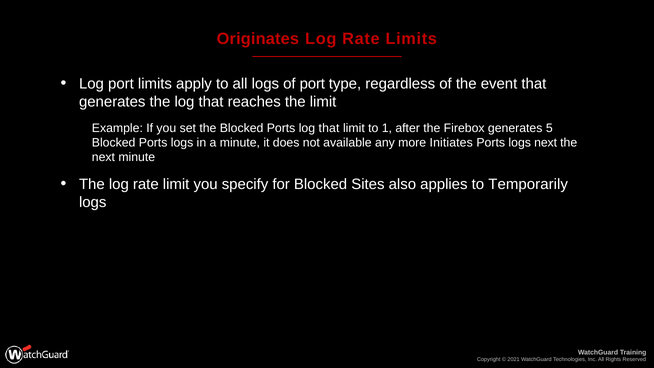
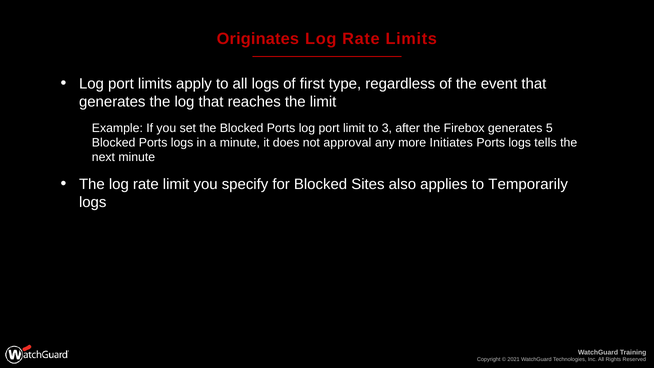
of port: port -> first
Ports log that: that -> port
1: 1 -> 3
available: available -> approval
logs next: next -> tells
